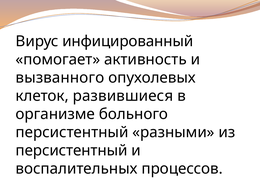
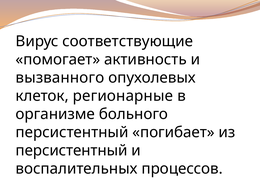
инфицированный: инфицированный -> соответствующие
развившиеся: развившиеся -> регионарные
разными: разными -> погибает
